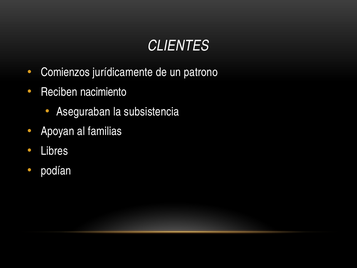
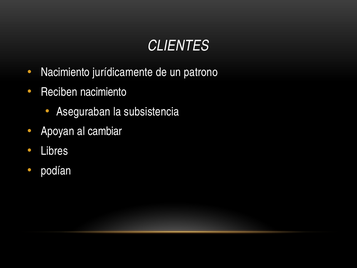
Comienzos at (65, 72): Comienzos -> Nacimiento
familias: familias -> cambiar
